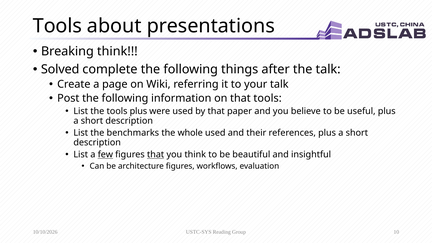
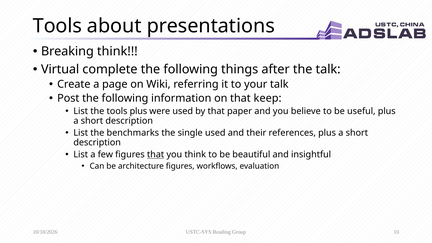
Solved: Solved -> Virtual
that tools: tools -> keep
whole: whole -> single
few underline: present -> none
